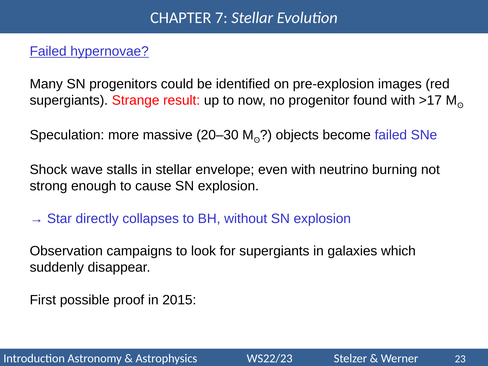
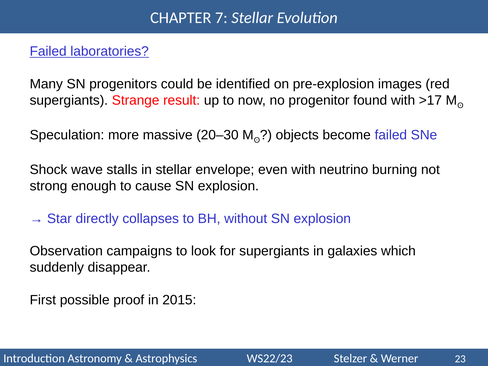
hypernovae: hypernovae -> laboratories
